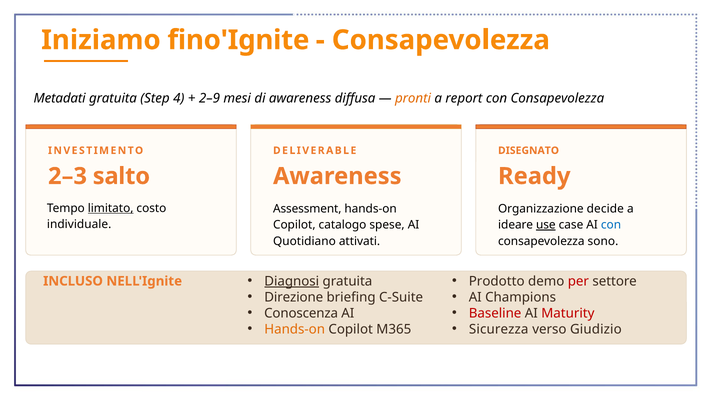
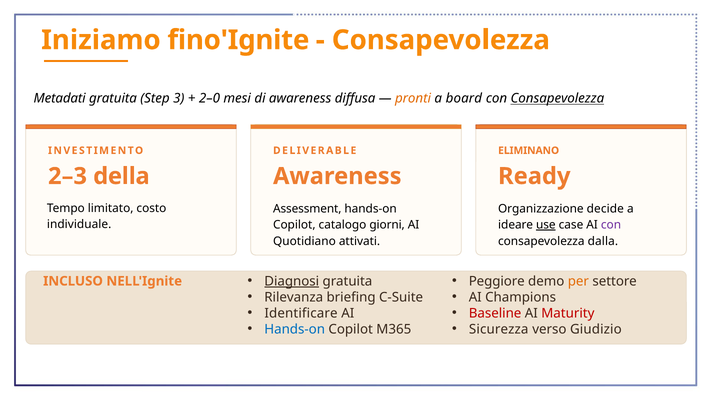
4: 4 -> 3
2–9: 2–9 -> 2–0
report: report -> board
Consapevolezza at (557, 98) underline: none -> present
DISEGNATO: DISEGNATO -> ELIMINANO
salto: salto -> della
limitato underline: present -> none
spese: spese -> giorni
con at (611, 225) colour: blue -> purple
sono: sono -> dalla
Prodotto: Prodotto -> Peggiore
per colour: red -> orange
Direzione: Direzione -> Rilevanza
Conoscenza: Conoscenza -> Identificare
Hands-on at (295, 329) colour: orange -> blue
